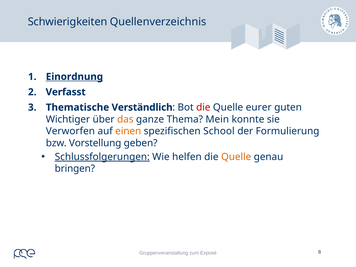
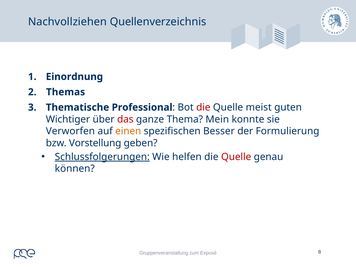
Schwierigkeiten: Schwierigkeiten -> Nachvollziehen
Einordnung underline: present -> none
Verfasst: Verfasst -> Themas
Verständlich: Verständlich -> Professional
eurer: eurer -> meist
das colour: orange -> red
School: School -> Besser
Quelle at (236, 157) colour: orange -> red
bringen: bringen -> können
